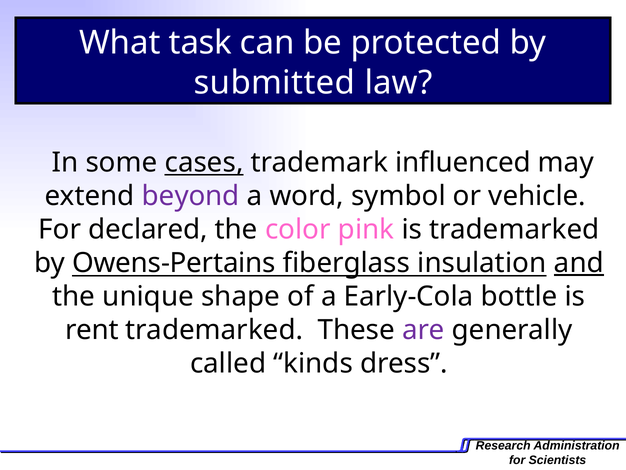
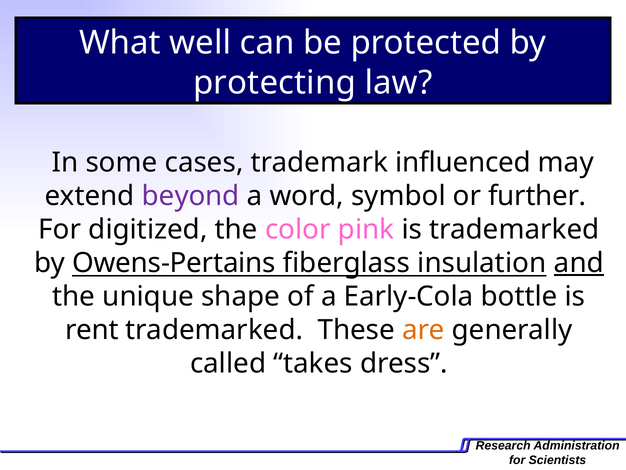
task: task -> well
submitted: submitted -> protecting
cases underline: present -> none
vehicle: vehicle -> further
declared: declared -> digitized
are colour: purple -> orange
kinds: kinds -> takes
